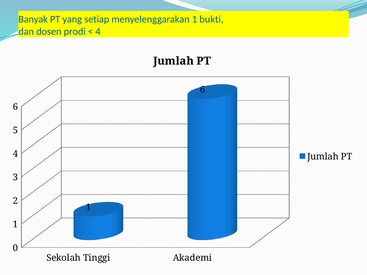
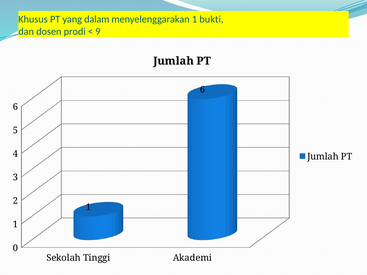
Banyak: Banyak -> Khusus
setiap: setiap -> dalam
4 at (98, 32): 4 -> 9
